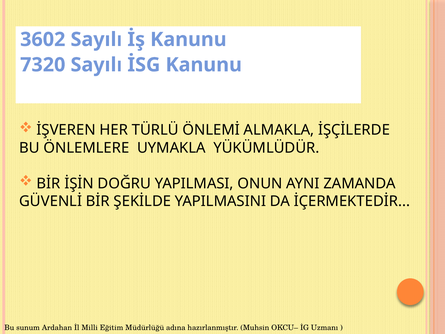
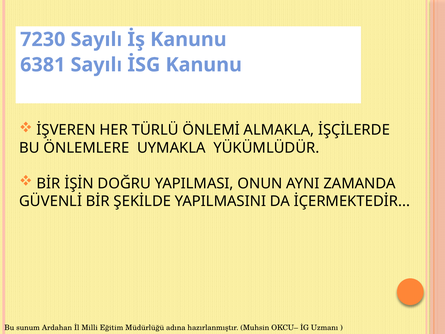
3602: 3602 -> 7230
7320: 7320 -> 6381
